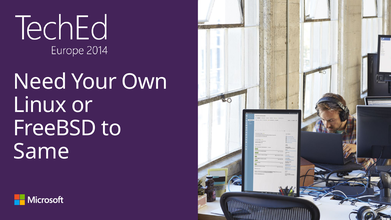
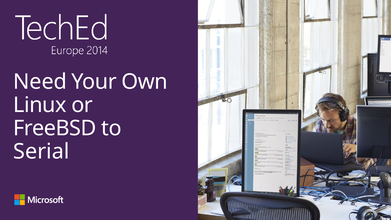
Same: Same -> Serial
